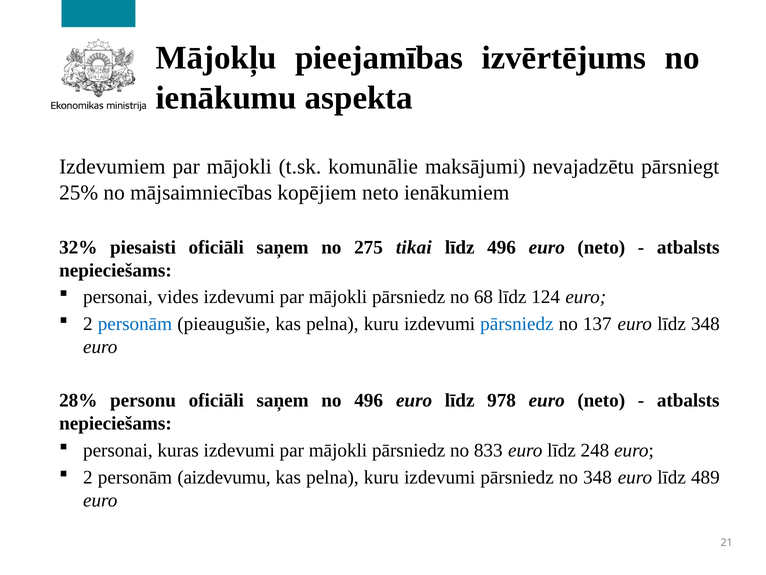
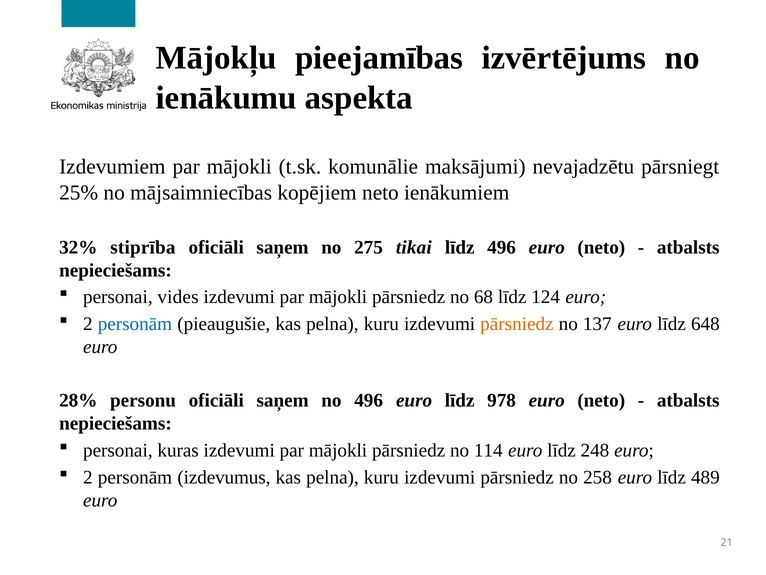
piesaisti: piesaisti -> stiprība
pārsniedz at (517, 324) colour: blue -> orange
līdz 348: 348 -> 648
833: 833 -> 114
aizdevumu: aizdevumu -> izdevumus
no 348: 348 -> 258
